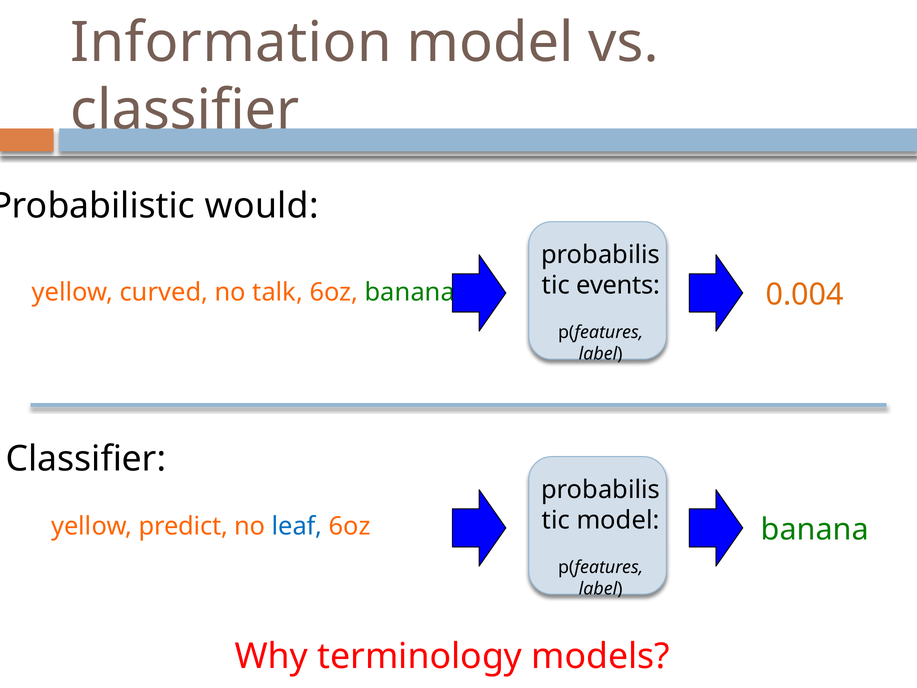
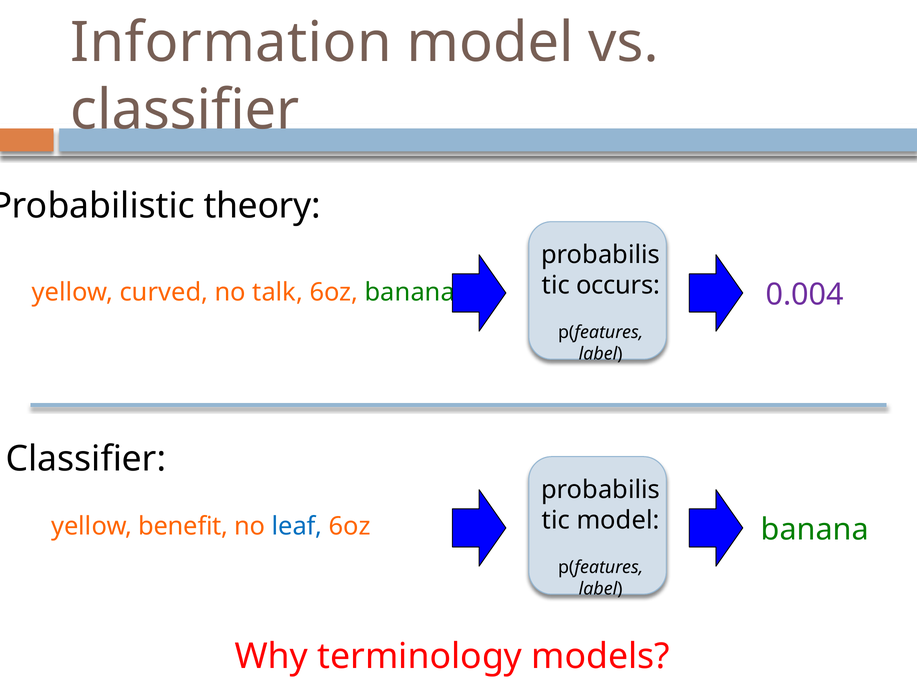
would: would -> theory
events: events -> occurs
0.004 colour: orange -> purple
predict: predict -> benefit
